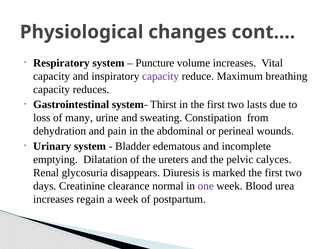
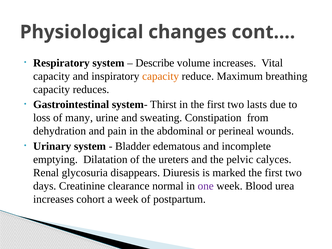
Puncture: Puncture -> Describe
capacity at (161, 76) colour: purple -> orange
regain: regain -> cohort
